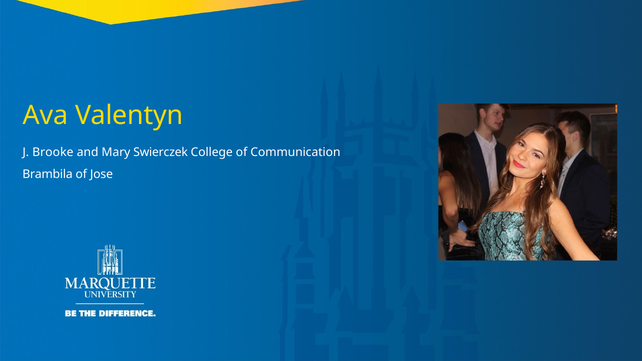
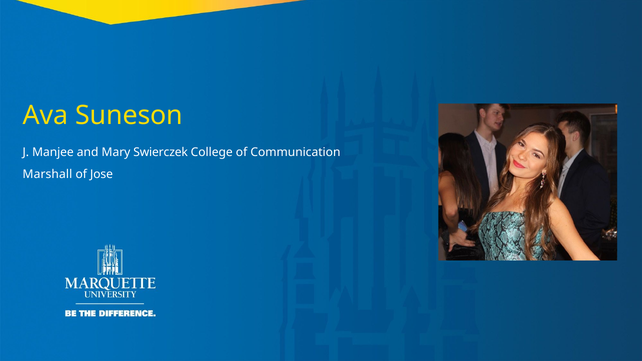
Valentyn: Valentyn -> Suneson
Brooke: Brooke -> Manjee
Brambila: Brambila -> Marshall
